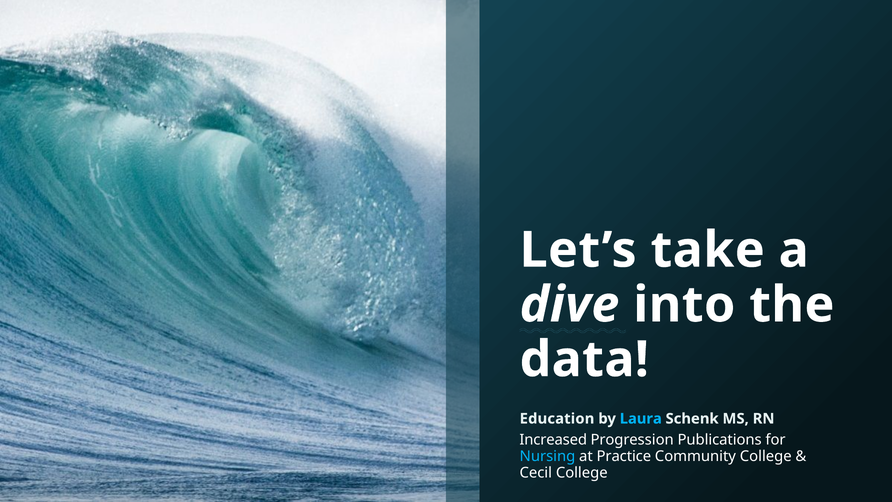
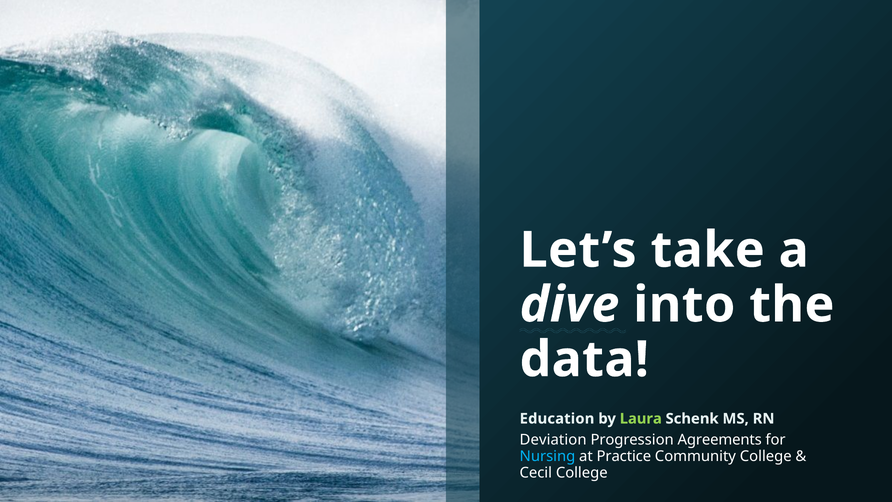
Laura colour: light blue -> light green
Increased: Increased -> Deviation
Publications: Publications -> Agreements
